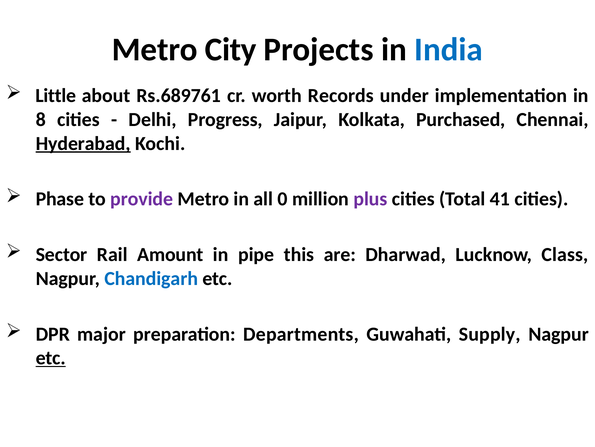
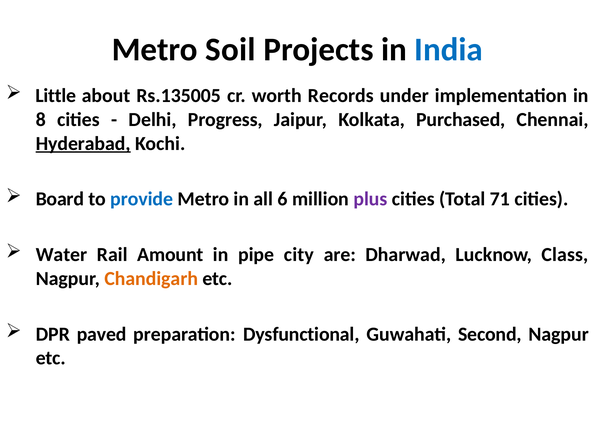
City: City -> Soil
Rs.689761: Rs.689761 -> Rs.135005
Phase: Phase -> Board
provide colour: purple -> blue
0: 0 -> 6
41: 41 -> 71
Sector: Sector -> Water
this: this -> city
Chandigarh colour: blue -> orange
major: major -> paved
Departments: Departments -> Dysfunctional
Supply: Supply -> Second
etc at (51, 357) underline: present -> none
